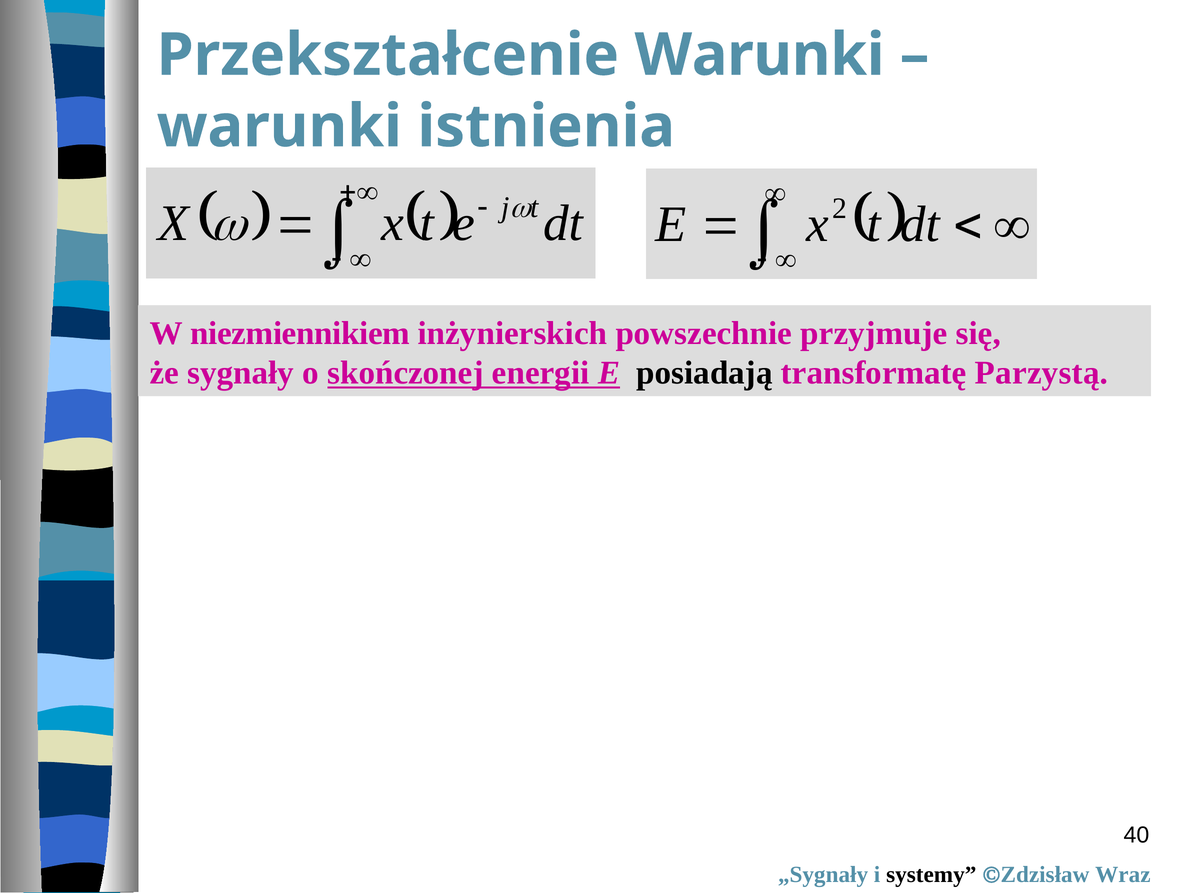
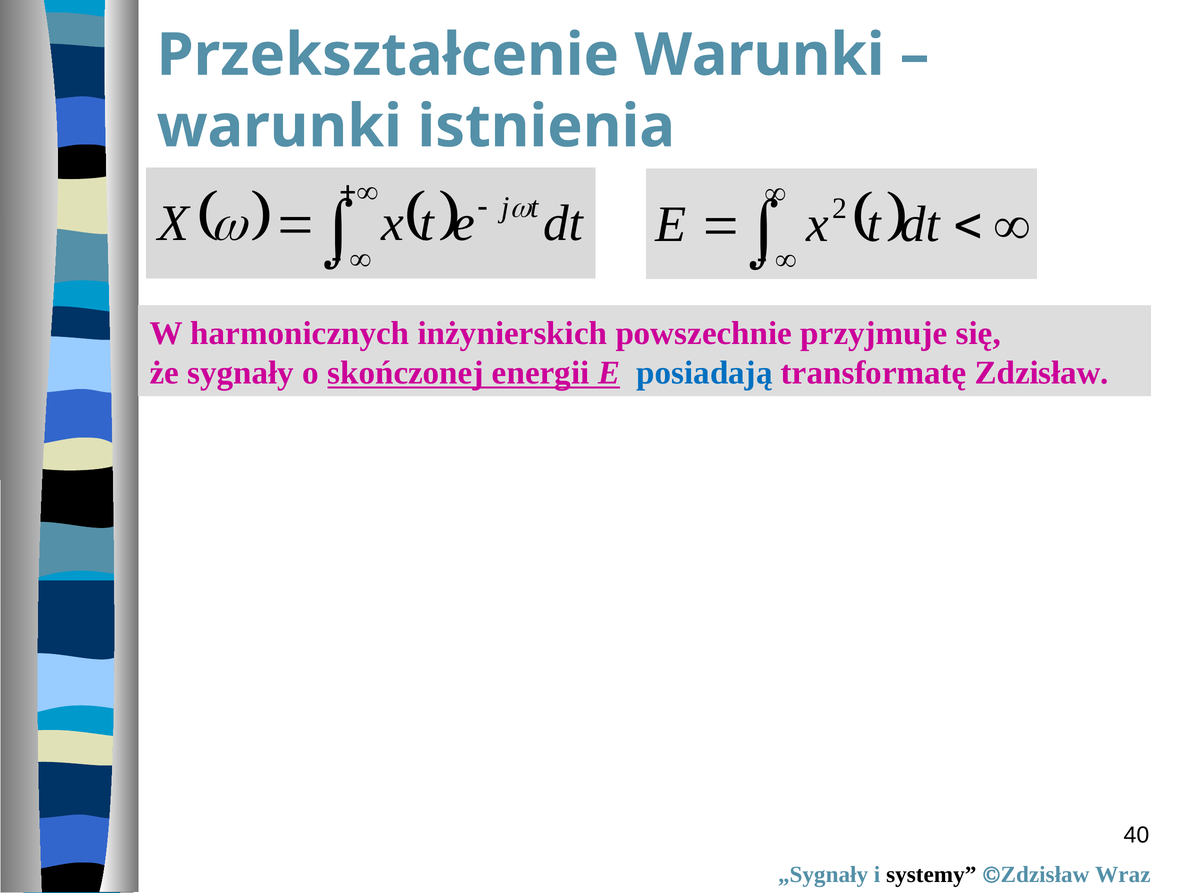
niezmiennikiem: niezmiennikiem -> harmonicznych
posiadają colour: black -> blue
Parzystą: Parzystą -> Zdzisław
